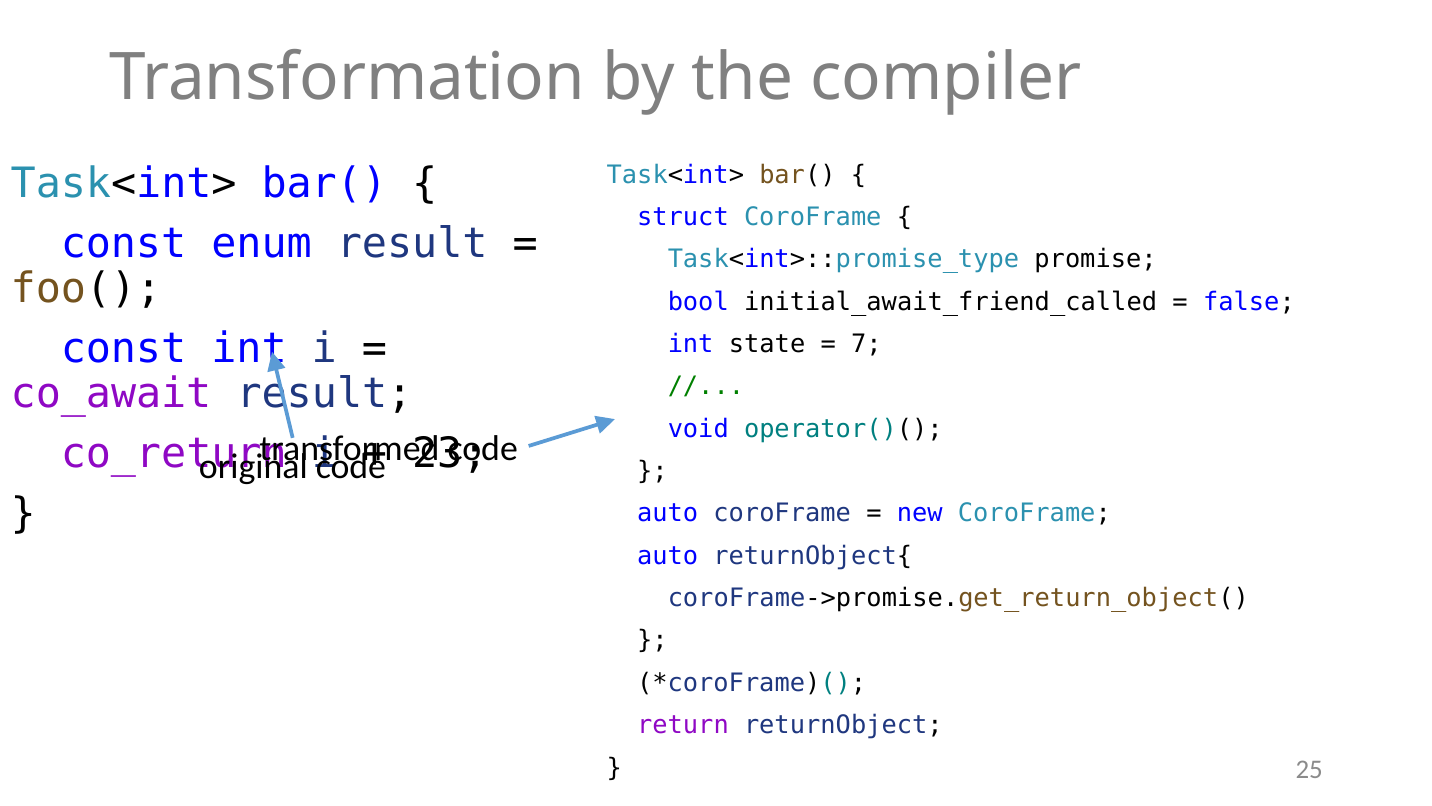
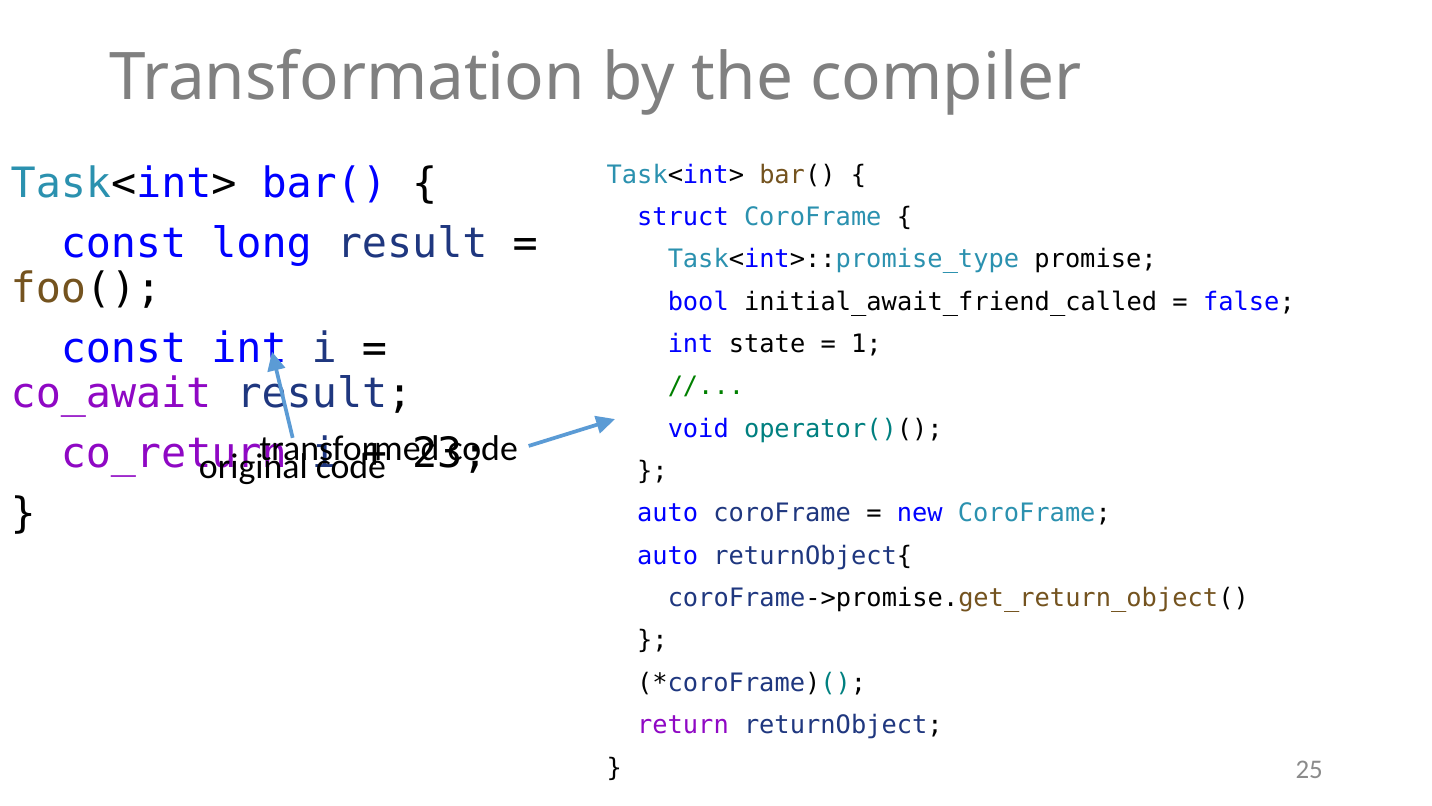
enum: enum -> long
7: 7 -> 1
